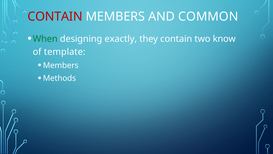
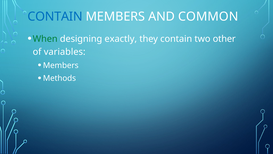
CONTAIN at (55, 17) colour: red -> blue
know: know -> other
template: template -> variables
